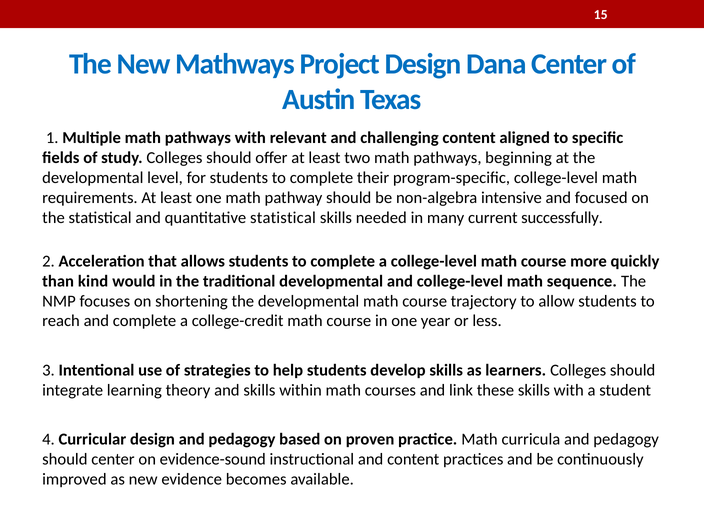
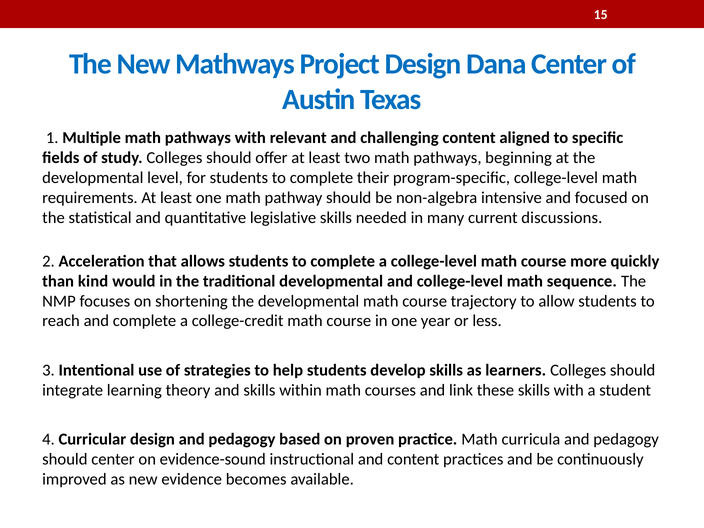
quantitative statistical: statistical -> legislative
successfully: successfully -> discussions
